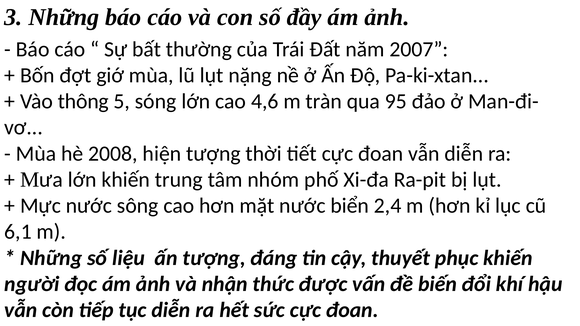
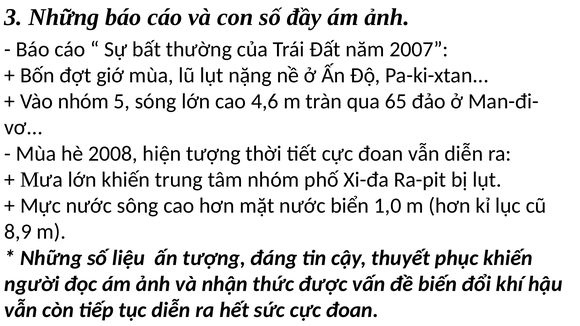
Vào thông: thông -> nhóm
95: 95 -> 65
2,4: 2,4 -> 1,0
6,1: 6,1 -> 8,9
